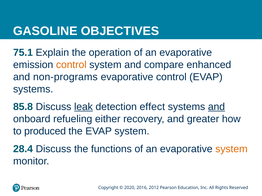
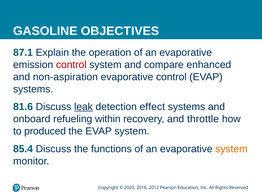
75.1: 75.1 -> 87.1
control at (71, 65) colour: orange -> red
non-programs: non-programs -> non-aspiration
85.8: 85.8 -> 81.6
and at (216, 107) underline: present -> none
either: either -> within
greater: greater -> throttle
28.4: 28.4 -> 85.4
